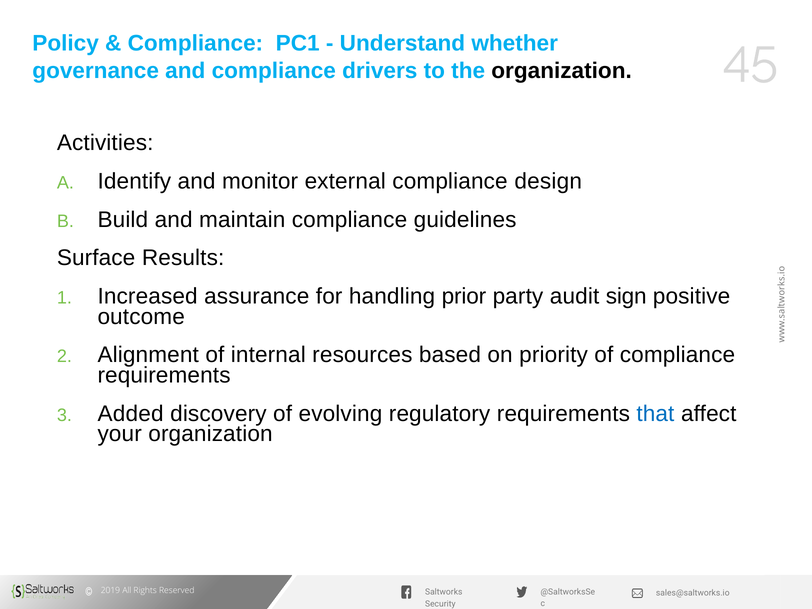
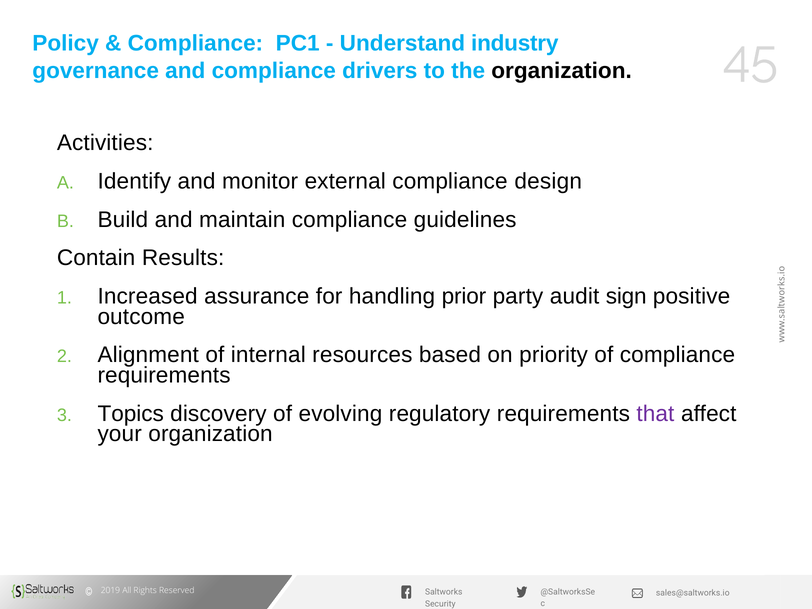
whether: whether -> industry
Surface: Surface -> Contain
Added: Added -> Topics
that colour: blue -> purple
